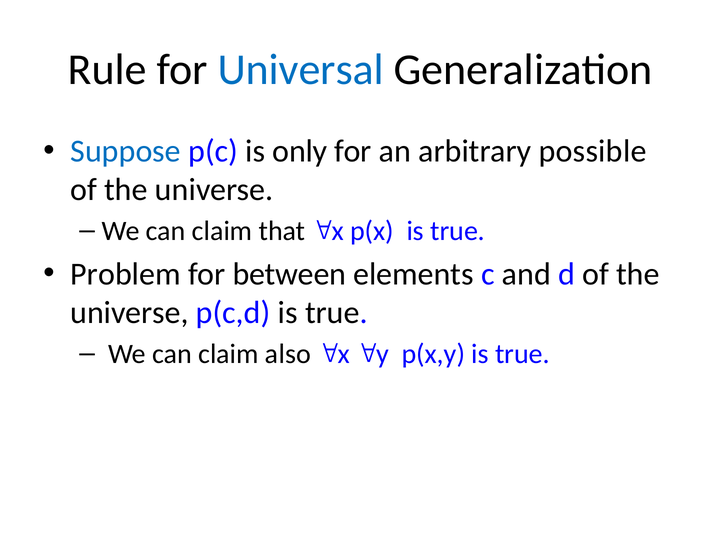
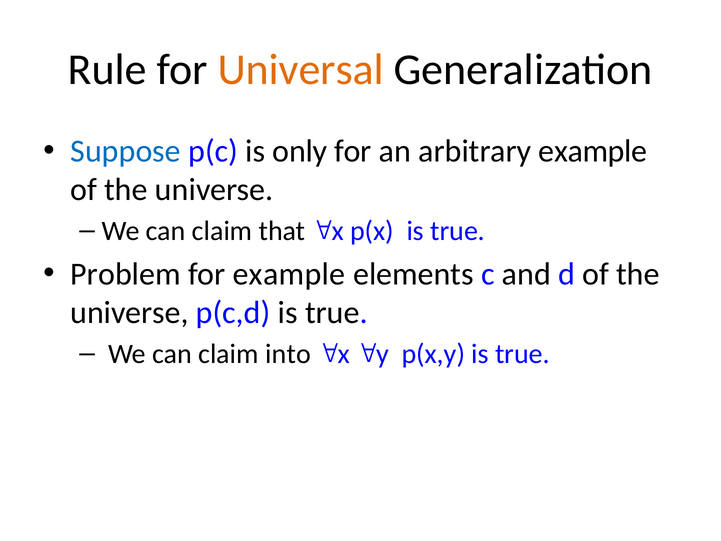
Universal colour: blue -> orange
arbitrary possible: possible -> example
for between: between -> example
also: also -> into
